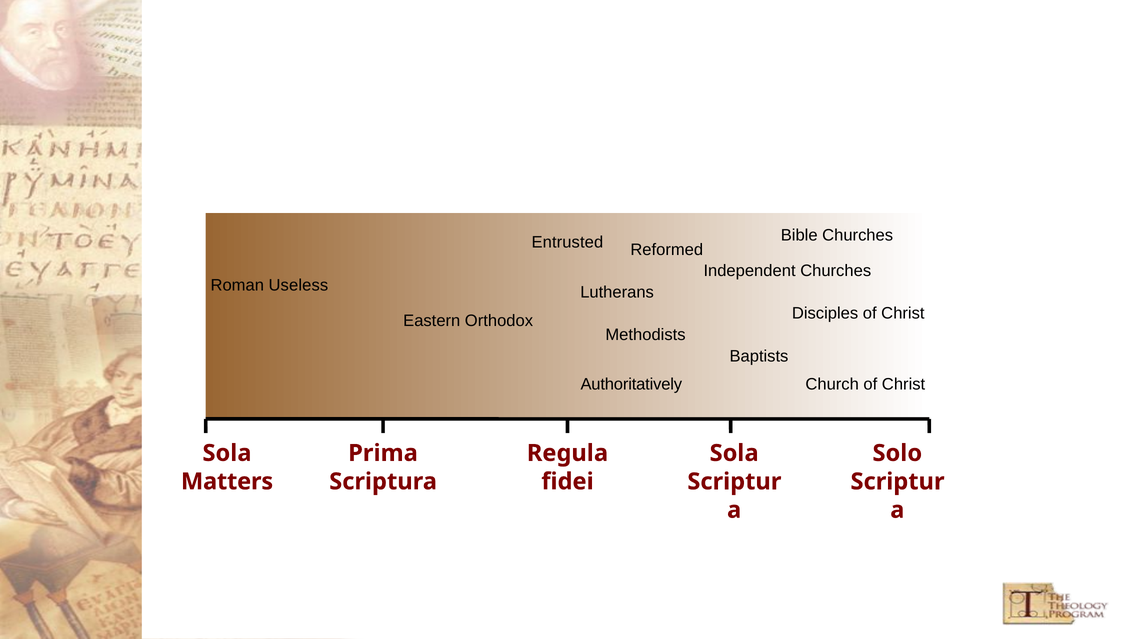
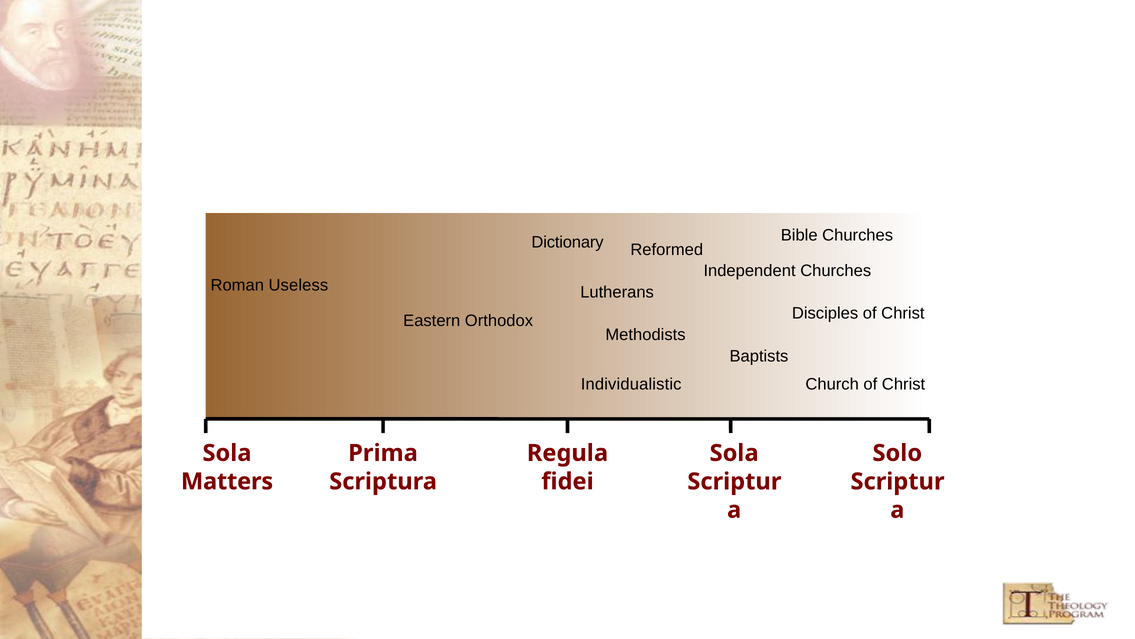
Entrusted: Entrusted -> Dictionary
Authoritatively: Authoritatively -> Individualistic
